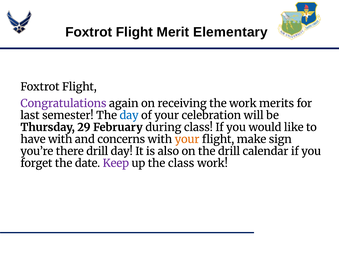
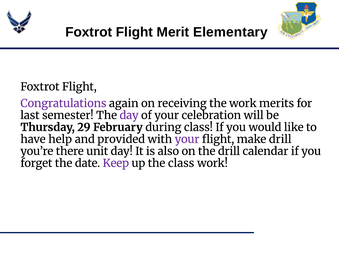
day at (129, 116) colour: blue -> purple
have with: with -> help
concerns: concerns -> provided
your at (187, 139) colour: orange -> purple
make sign: sign -> drill
there drill: drill -> unit
